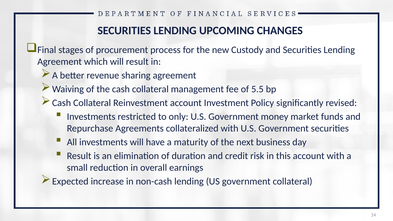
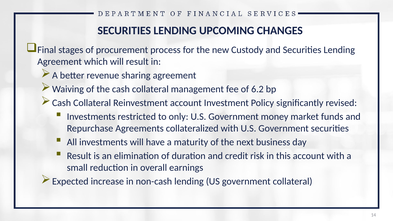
5.5: 5.5 -> 6.2
